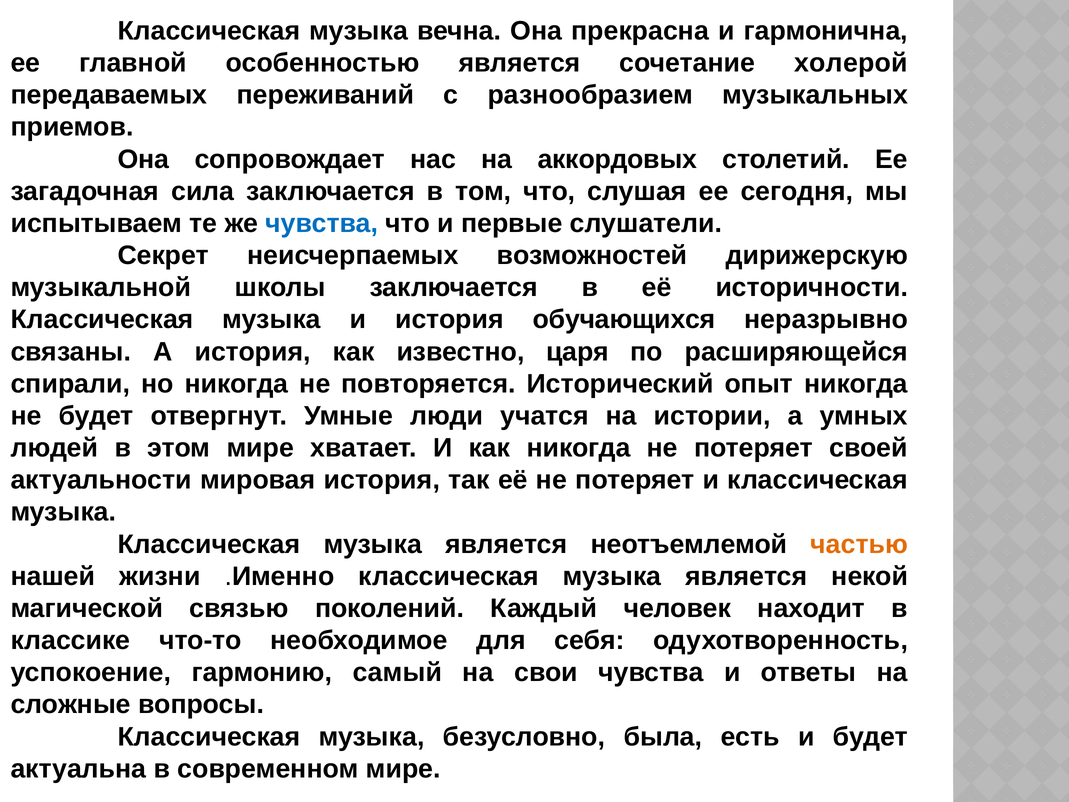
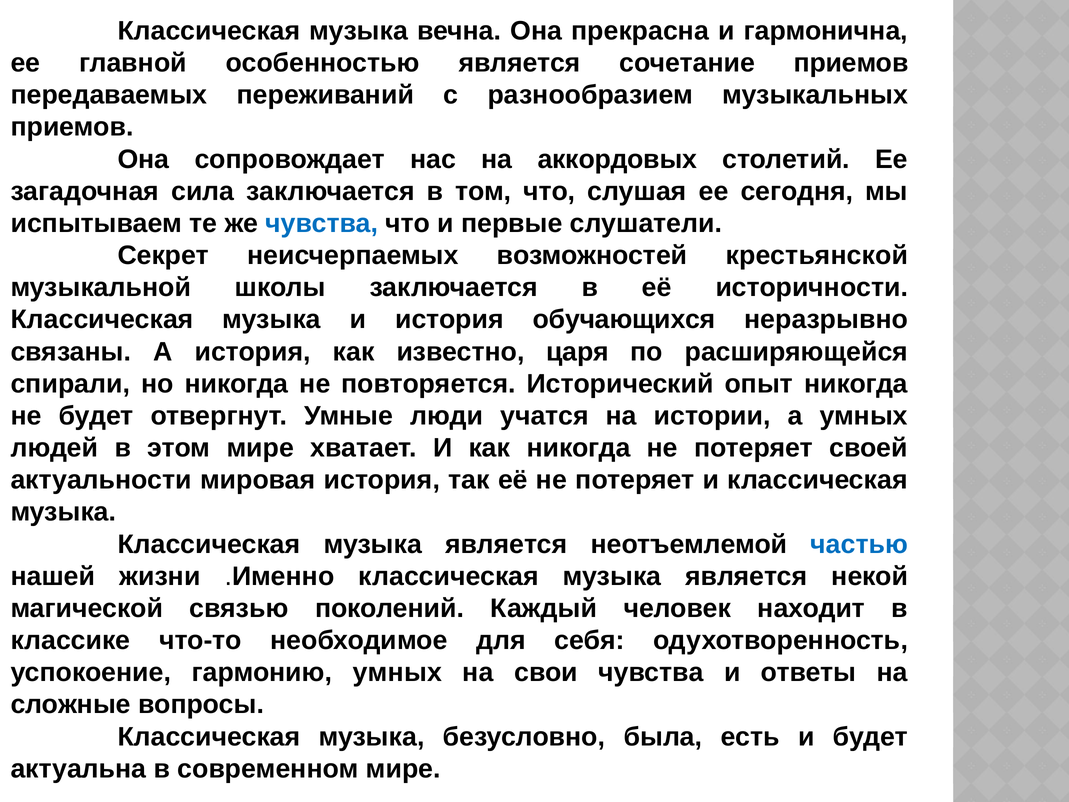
сочетание холерой: холерой -> приемов
дирижерскую: дирижерскую -> крестьянской
частью colour: orange -> blue
гармонию самый: самый -> умных
